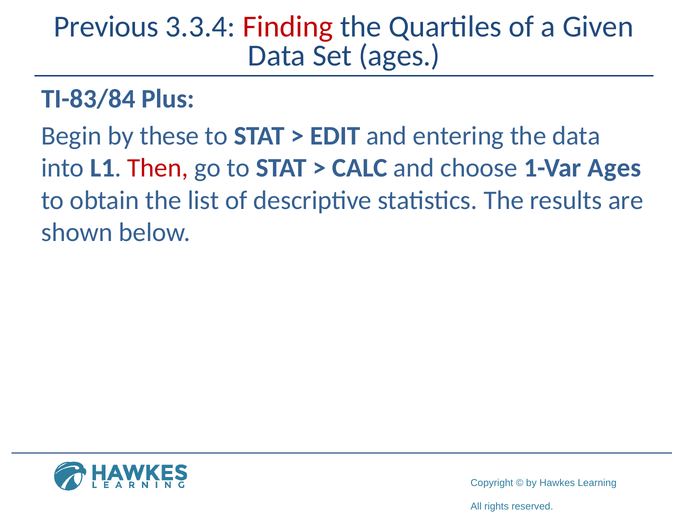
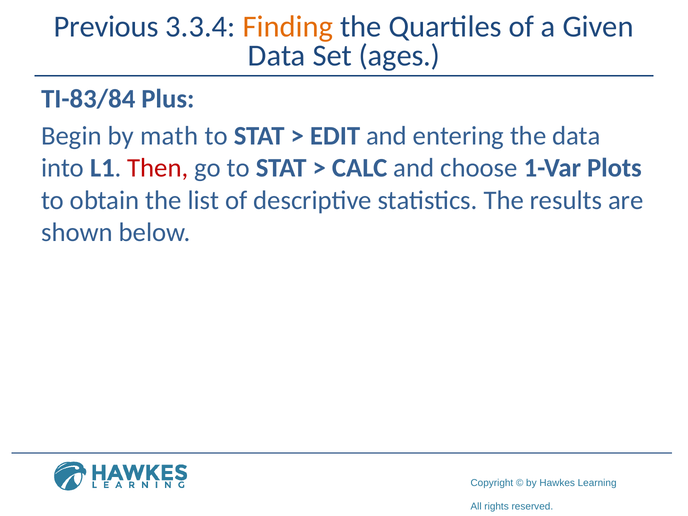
Finding colour: red -> orange
these: these -> math
1-Var Ages: Ages -> Plots
